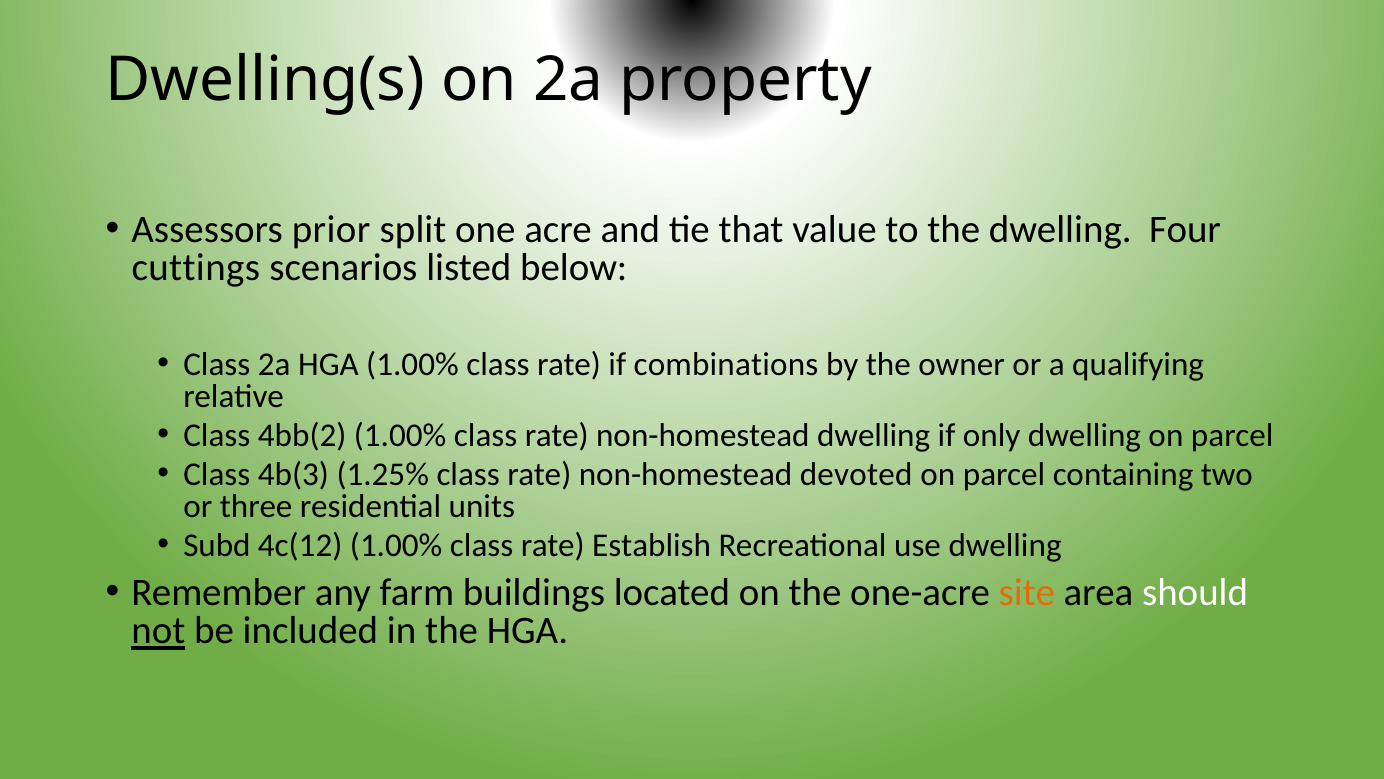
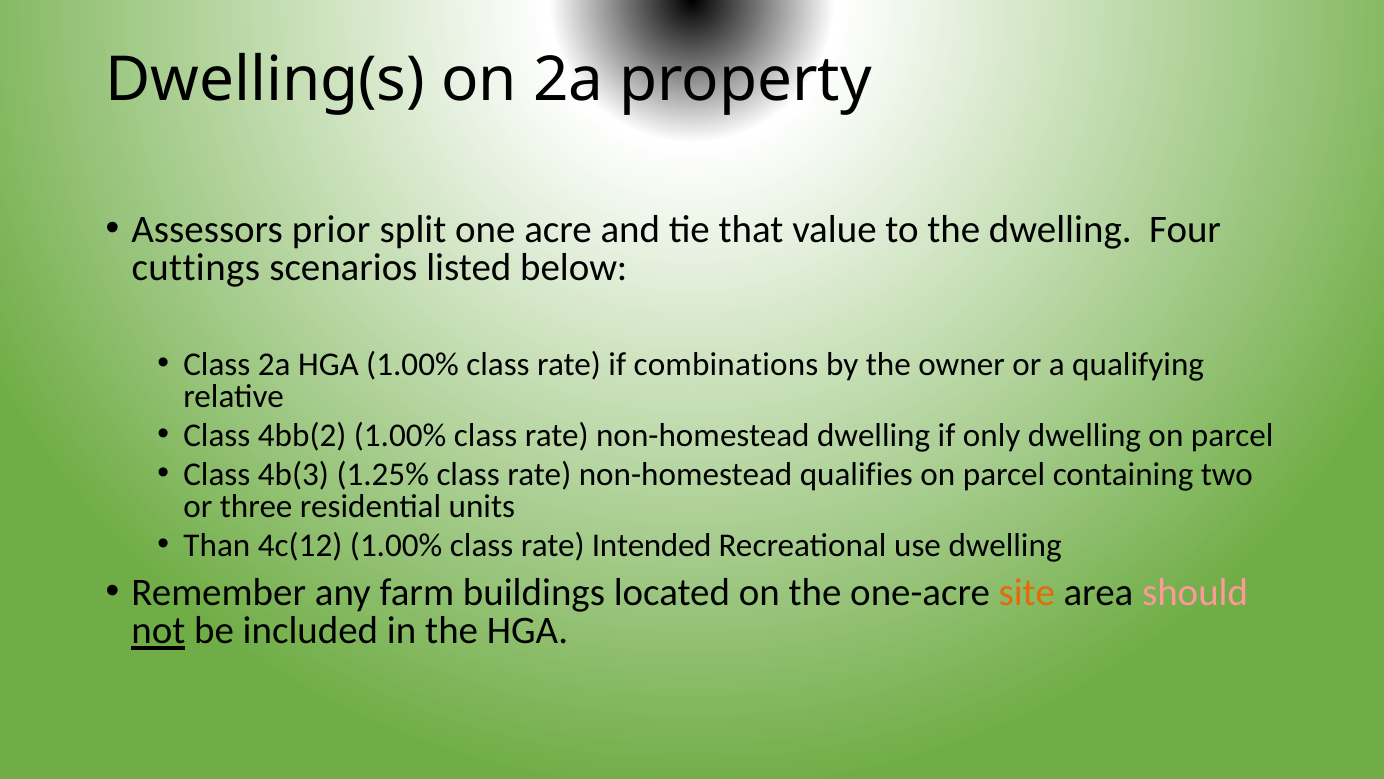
devoted: devoted -> qualifies
Subd: Subd -> Than
Establish: Establish -> Intended
should colour: white -> pink
